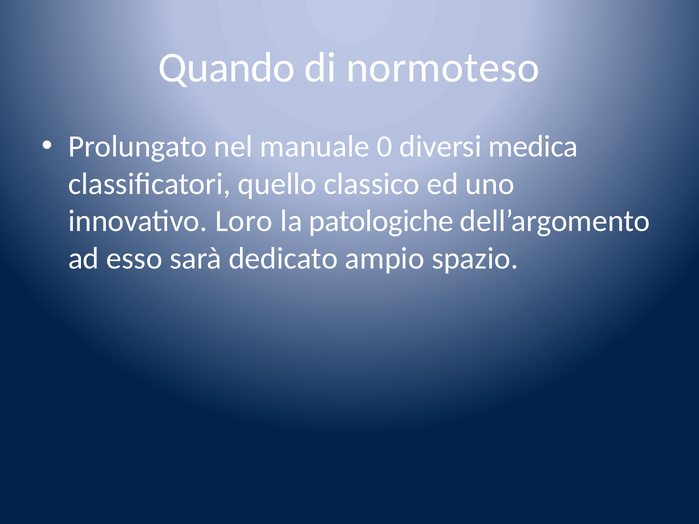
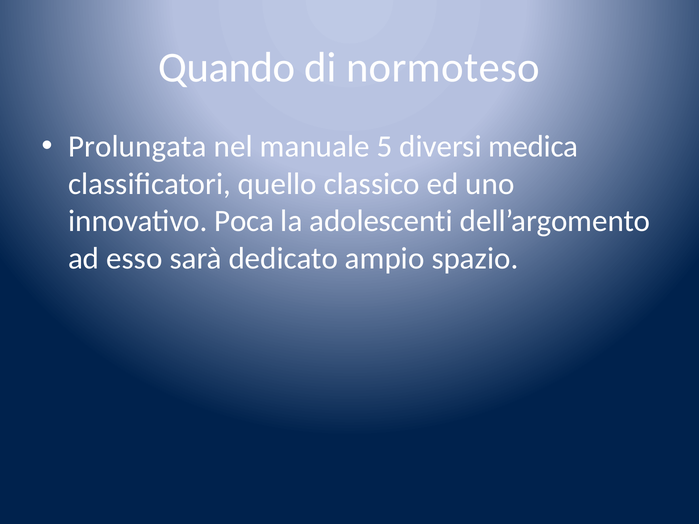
Prolungato: Prolungato -> Prolungata
0: 0 -> 5
Loro: Loro -> Poca
patologiche: patologiche -> adolescenti
